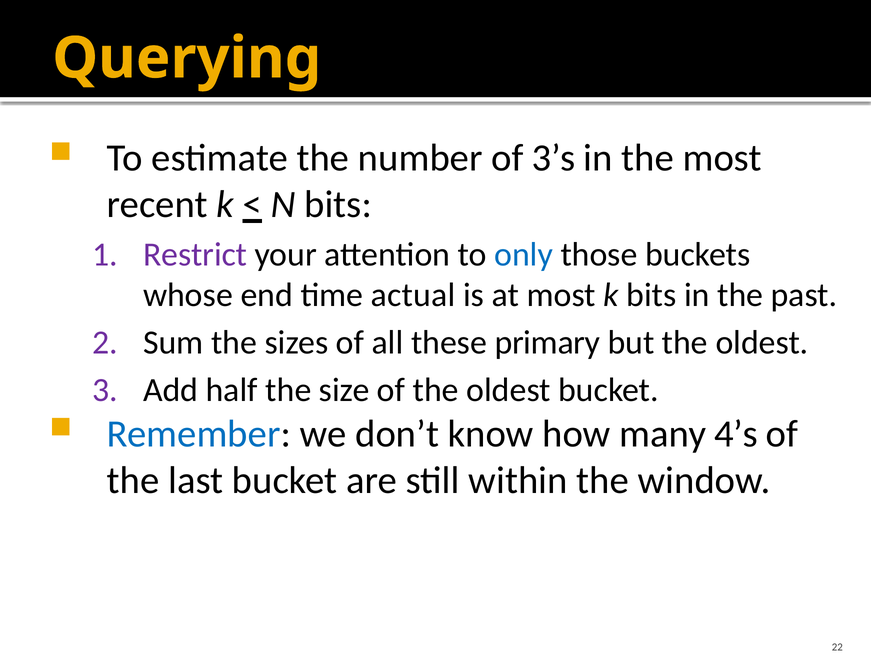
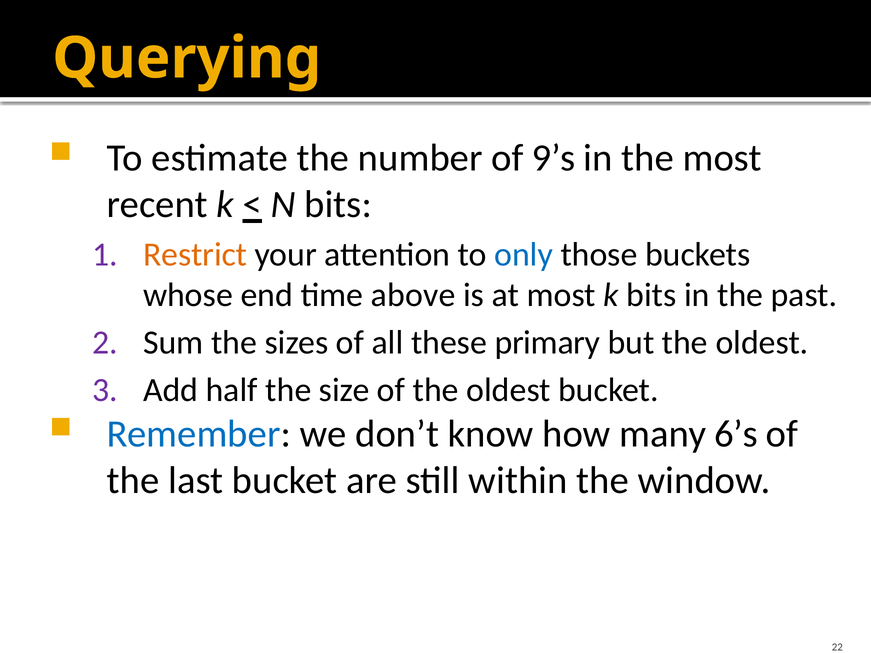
3’s: 3’s -> 9’s
Restrict colour: purple -> orange
actual: actual -> above
4’s: 4’s -> 6’s
